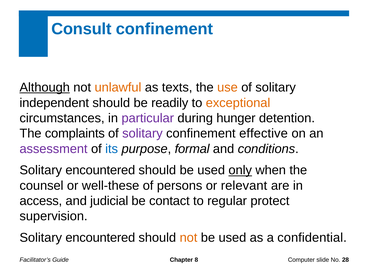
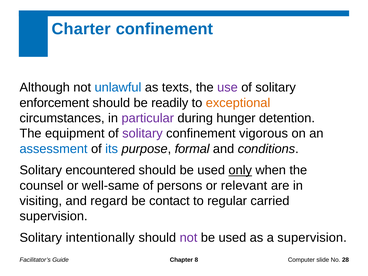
Consult: Consult -> Charter
Although underline: present -> none
unlawful colour: orange -> blue
use colour: orange -> purple
independent: independent -> enforcement
complaints: complaints -> equipment
effective: effective -> vigorous
assessment colour: purple -> blue
well-these: well-these -> well-same
access: access -> visiting
judicial: judicial -> regard
protect: protect -> carried
encountered at (100, 238): encountered -> intentionally
not at (189, 238) colour: orange -> purple
a confidential: confidential -> supervision
